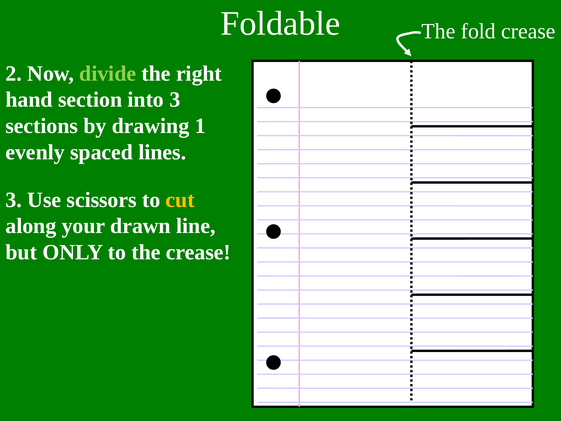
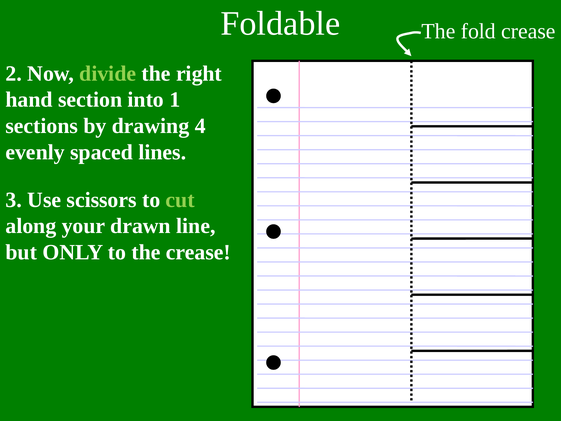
into 3: 3 -> 1
1: 1 -> 4
cut colour: yellow -> light green
